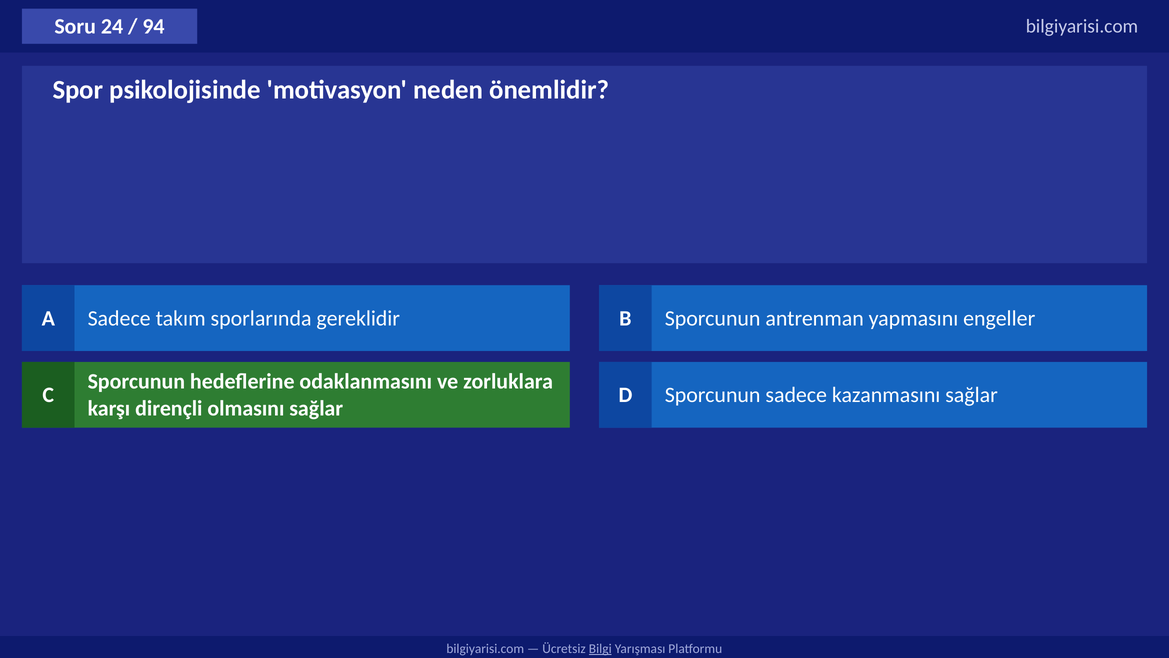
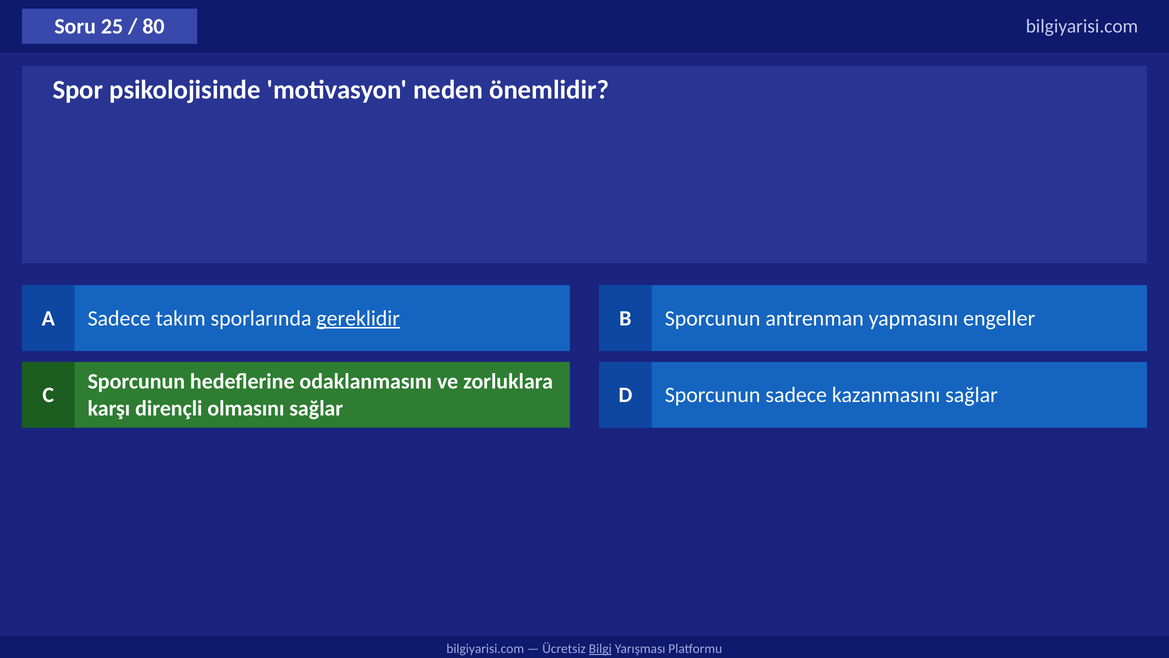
24: 24 -> 25
94: 94 -> 80
gereklidir underline: none -> present
